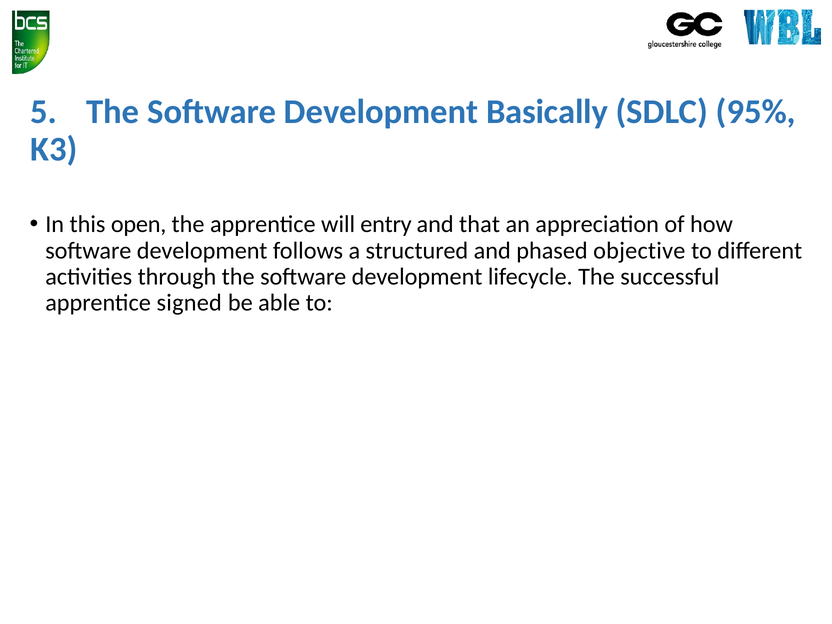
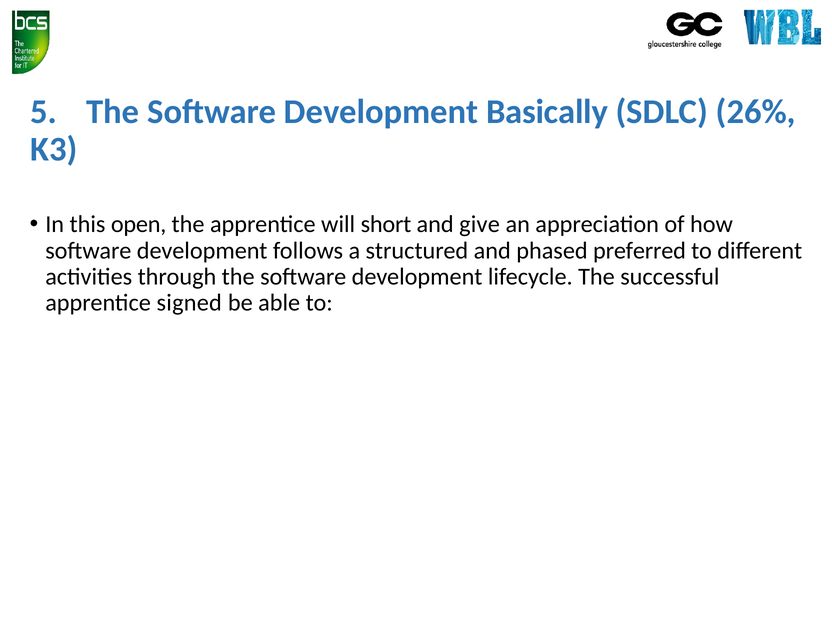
95%: 95% -> 26%
entry: entry -> short
that: that -> give
objective: objective -> preferred
